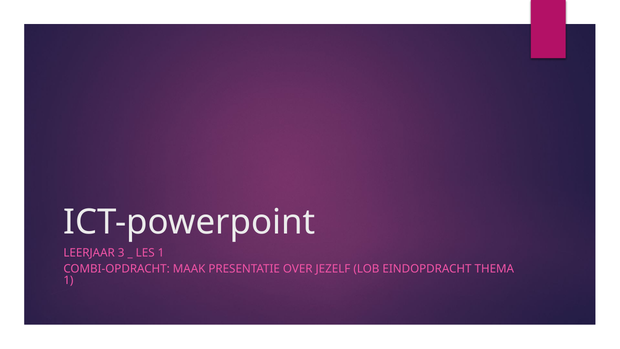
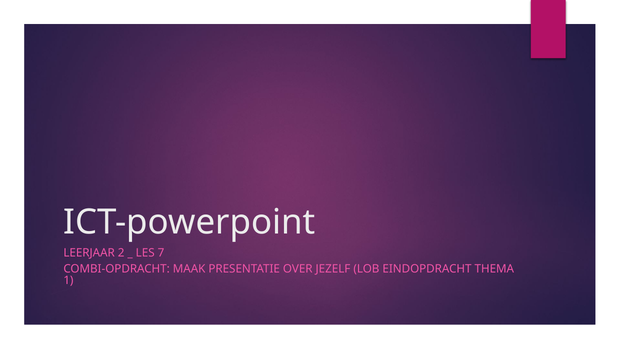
3: 3 -> 2
LES 1: 1 -> 7
